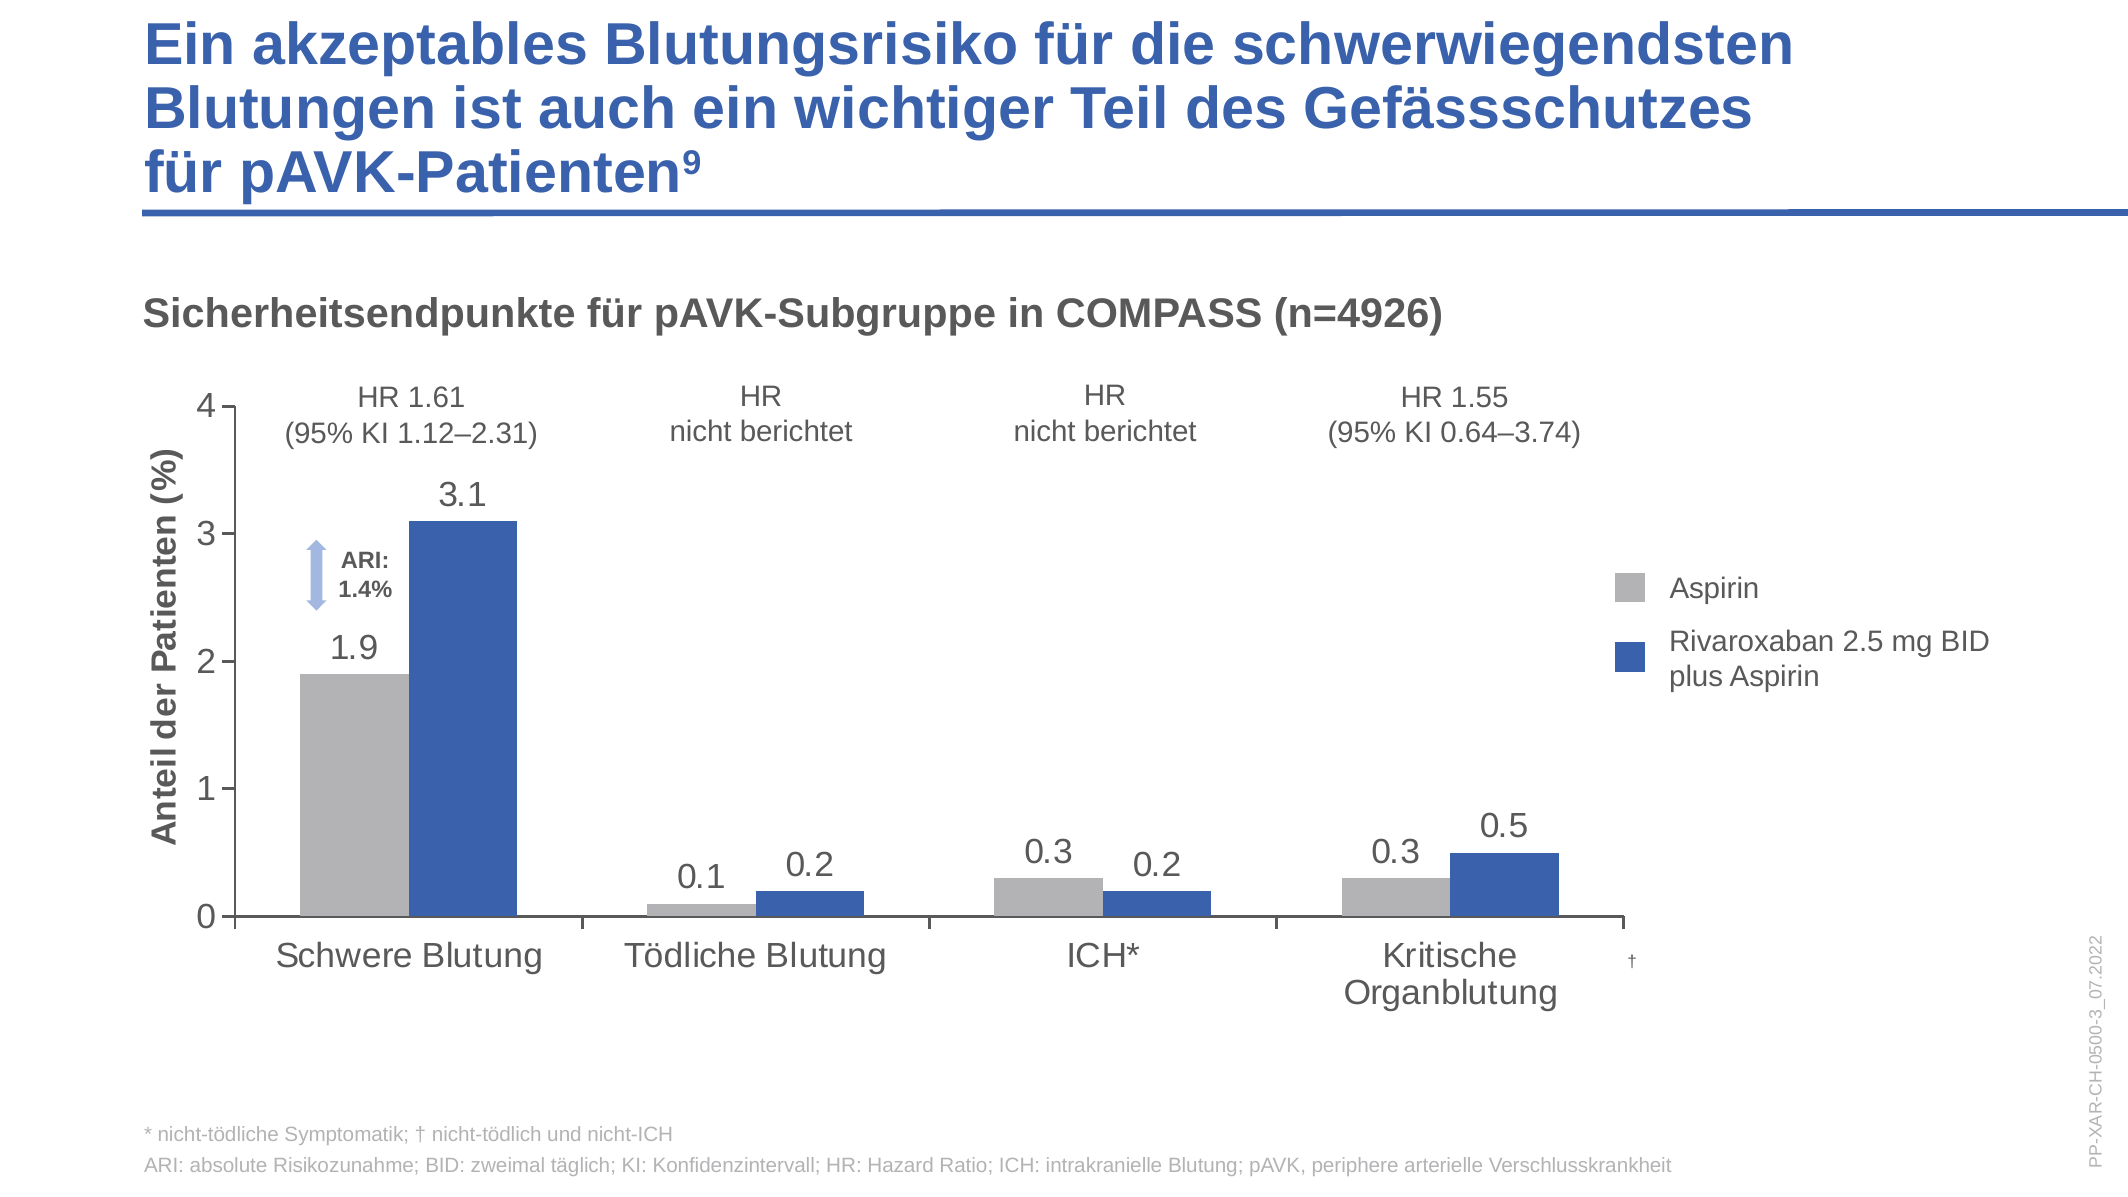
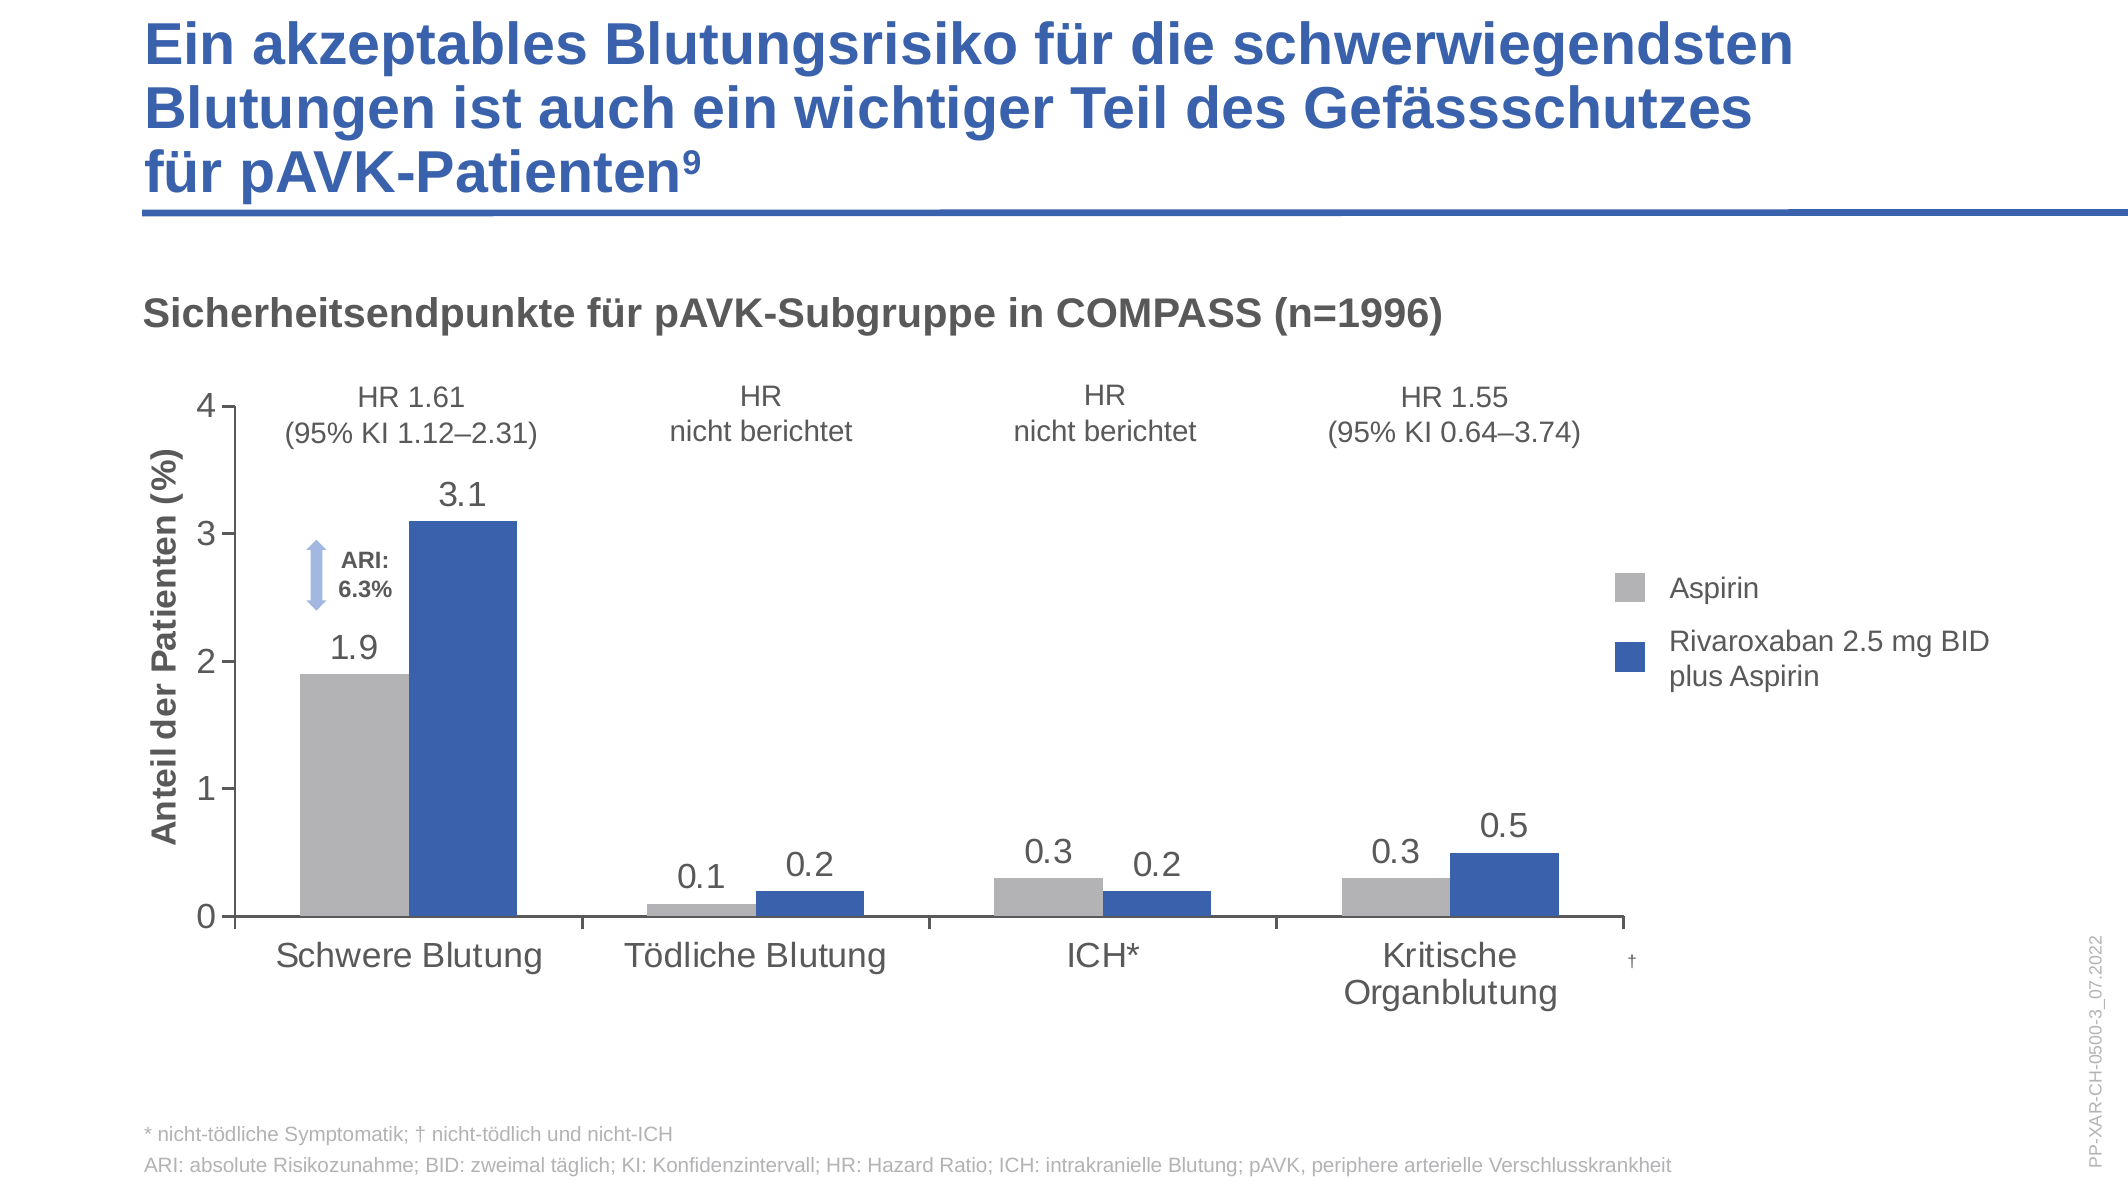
n=4926: n=4926 -> n=1996
1.4%: 1.4% -> 6.3%
